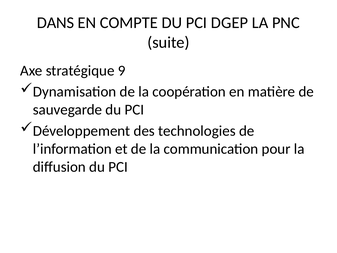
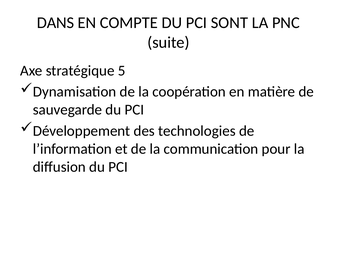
DGEP: DGEP -> SONT
9: 9 -> 5
